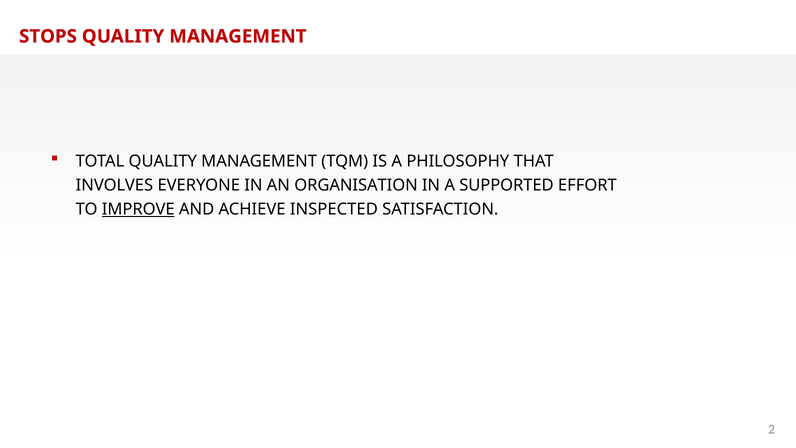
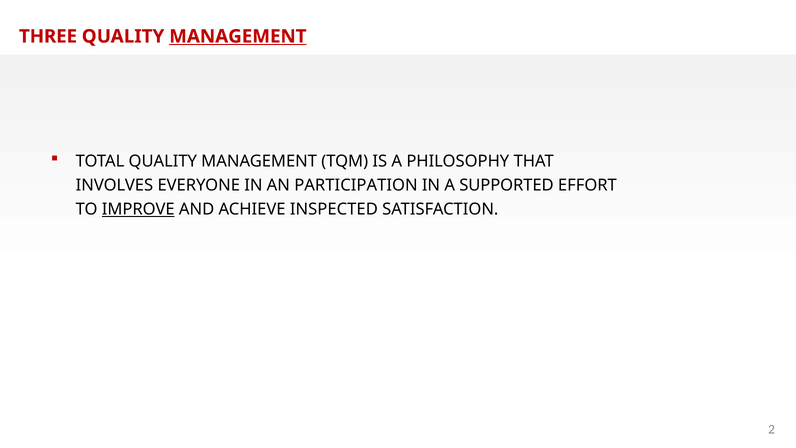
STOPS: STOPS -> THREE
MANAGEMENT at (238, 36) underline: none -> present
ORGANISATION: ORGANISATION -> PARTICIPATION
